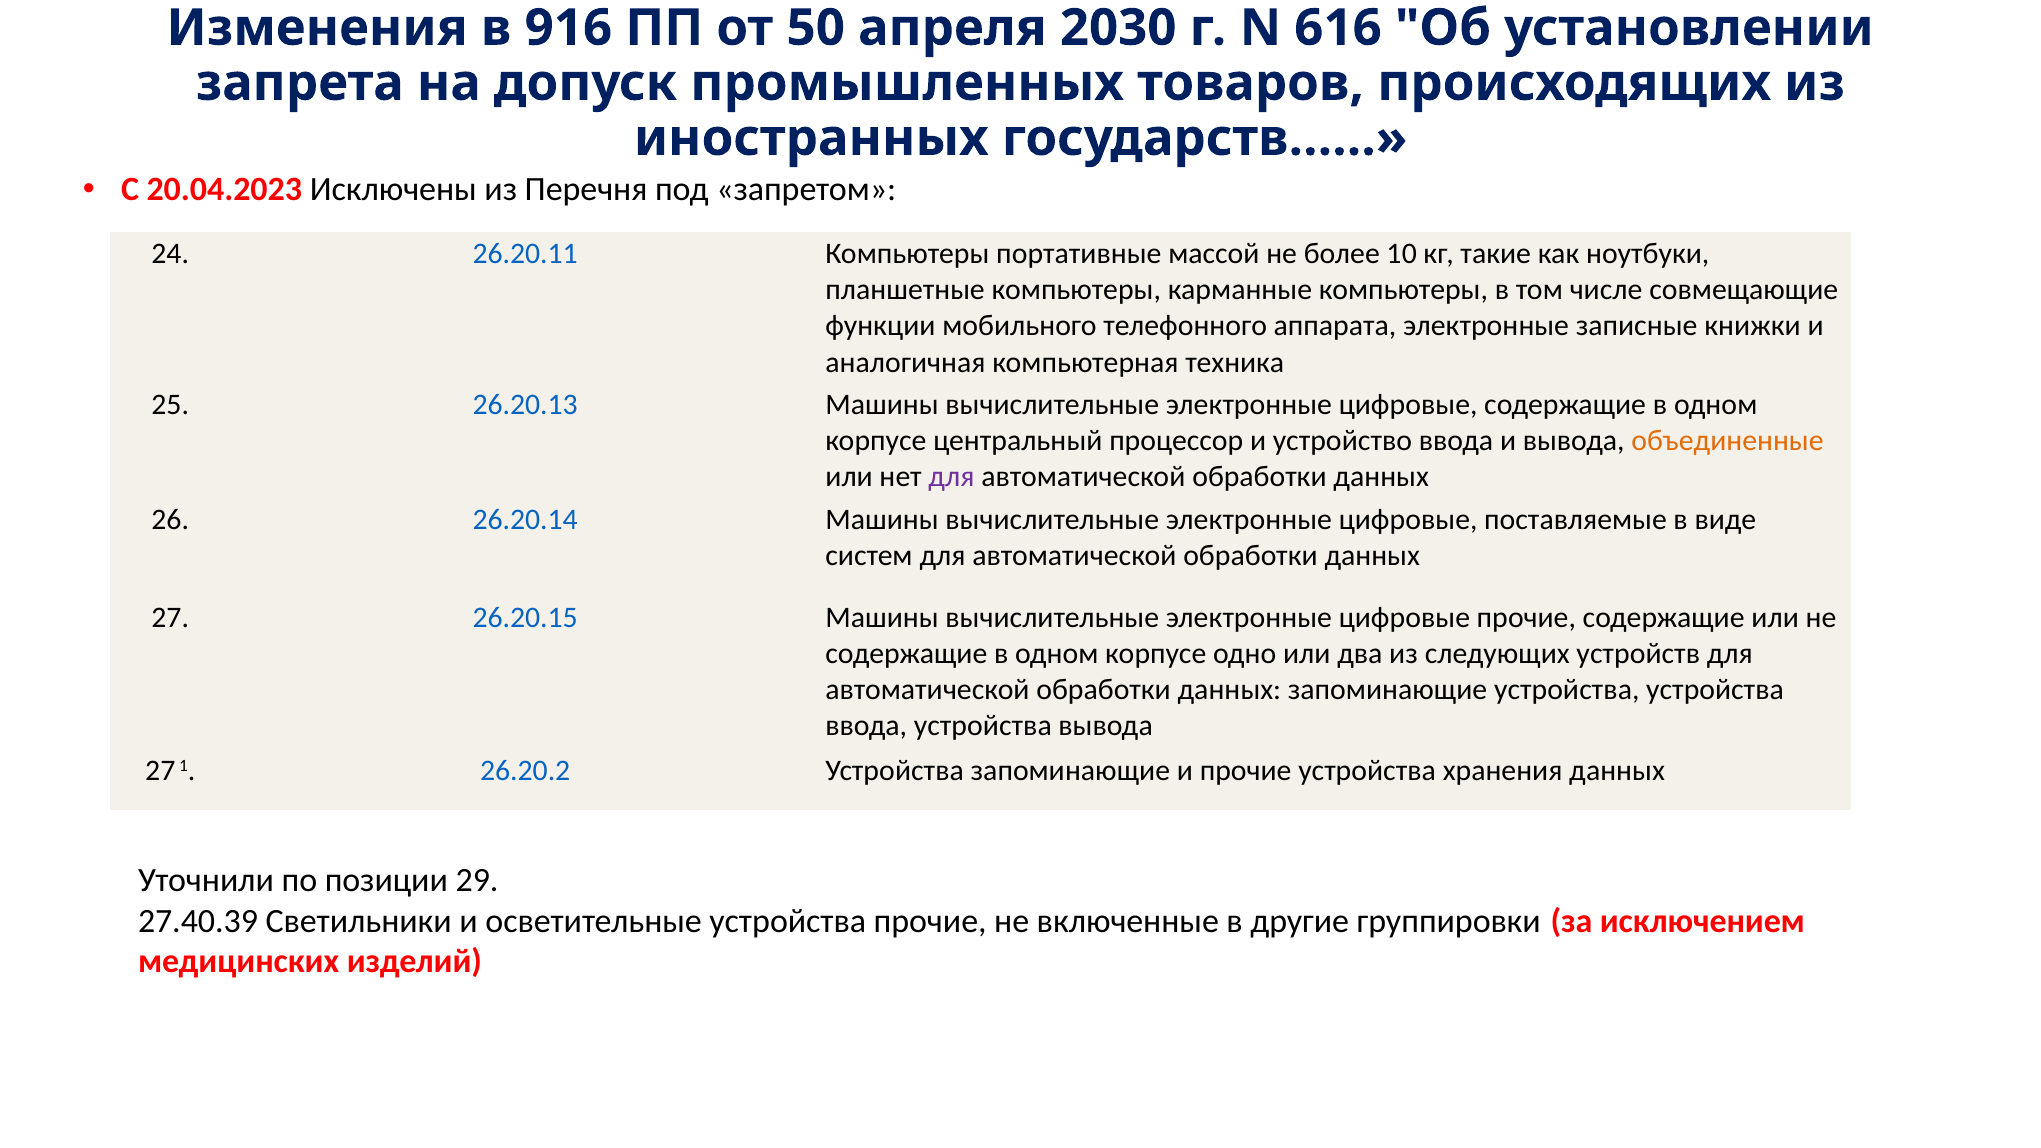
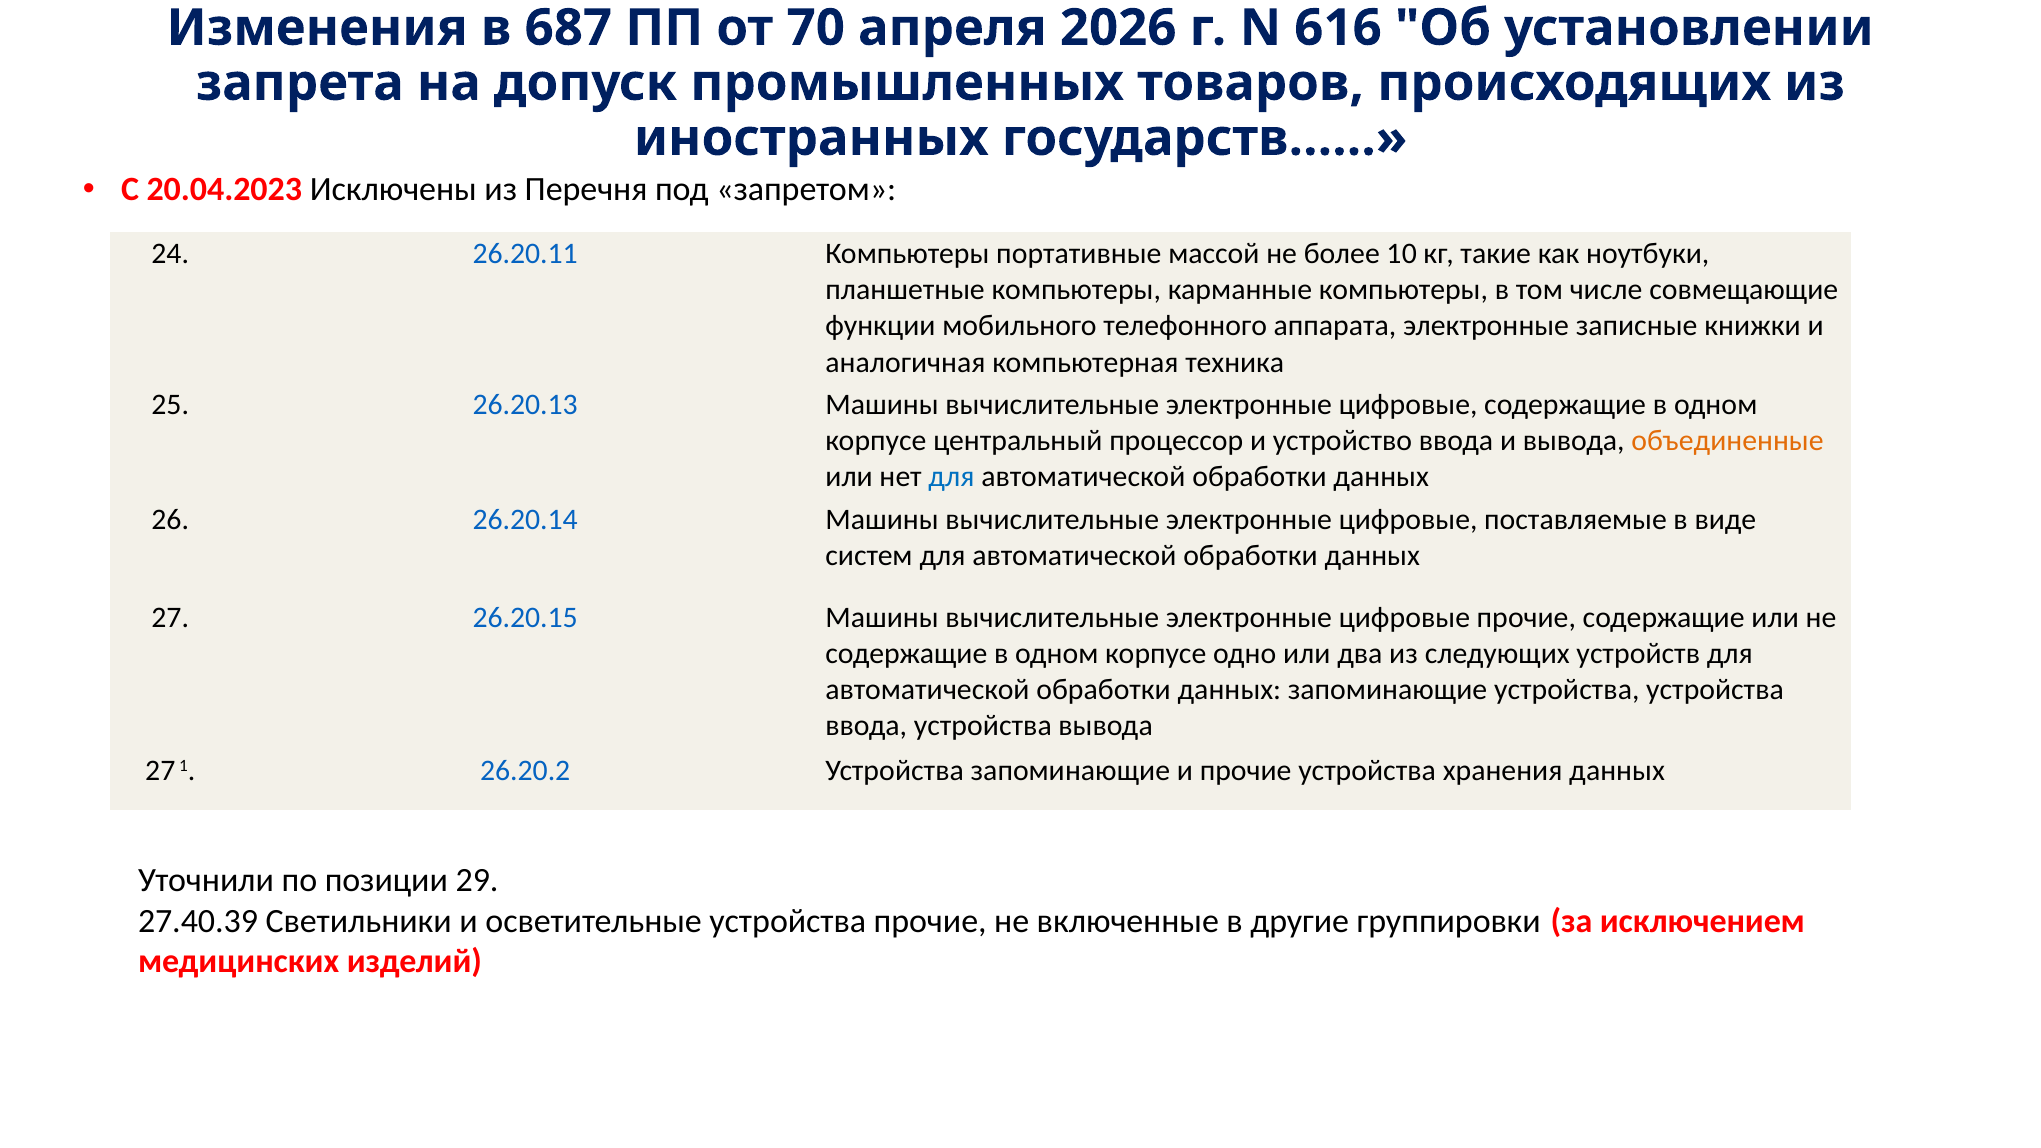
916: 916 -> 687
50: 50 -> 70
2030: 2030 -> 2026
для at (951, 477) colour: purple -> blue
